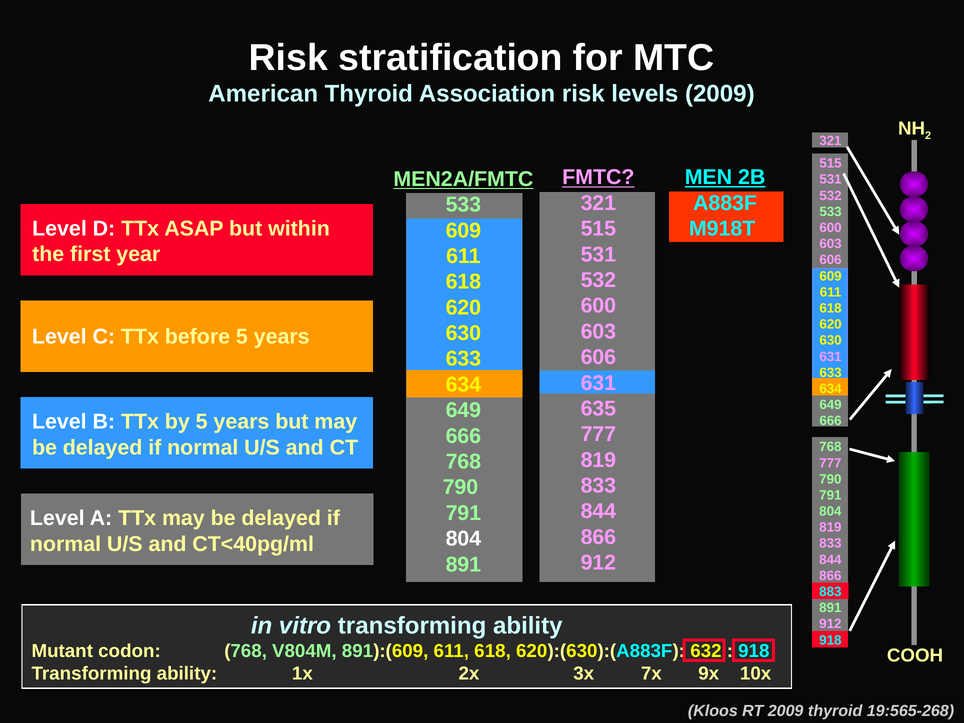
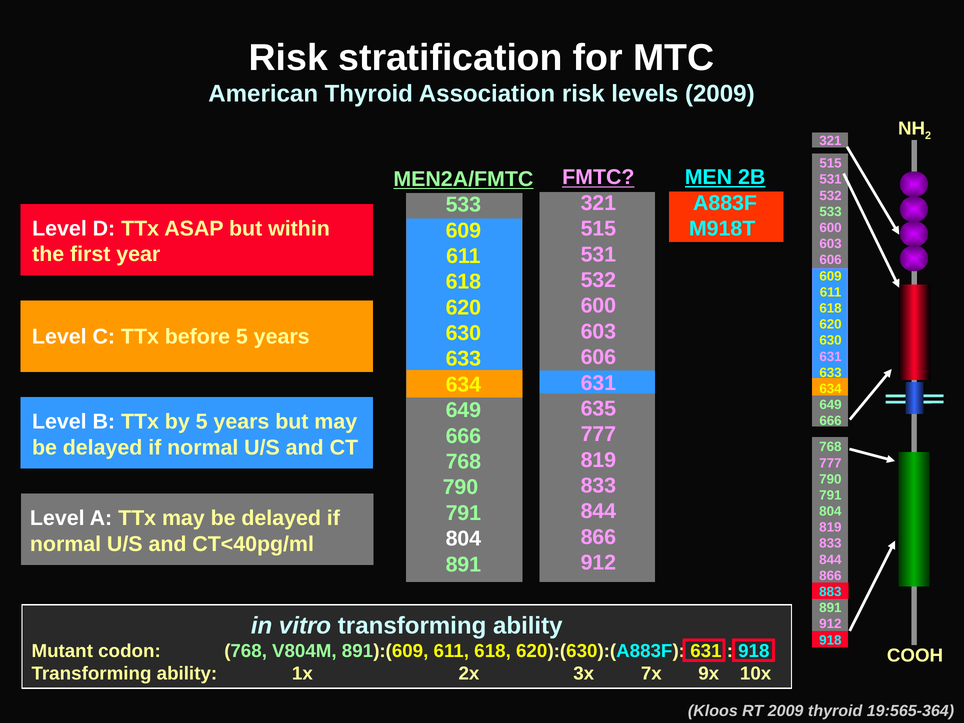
620):(630):(A883F 632: 632 -> 631
19:565-268: 19:565-268 -> 19:565-364
